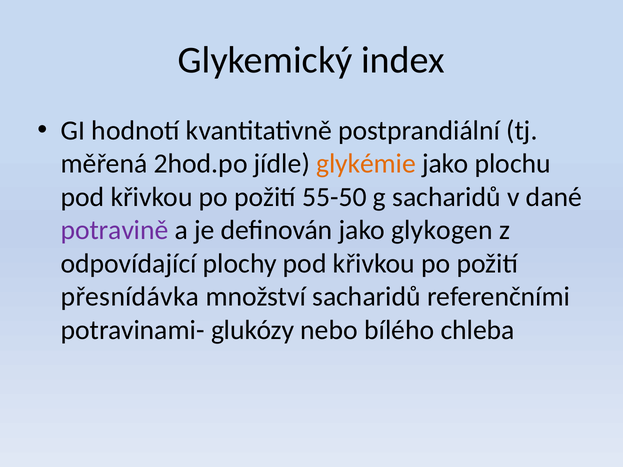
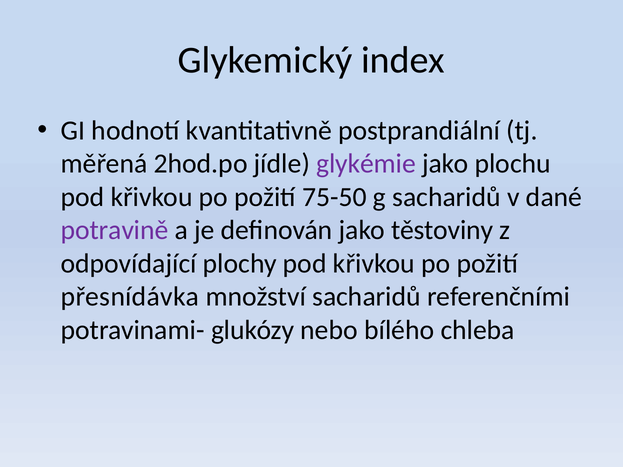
glykémie colour: orange -> purple
55-50: 55-50 -> 75-50
glykogen: glykogen -> těstoviny
